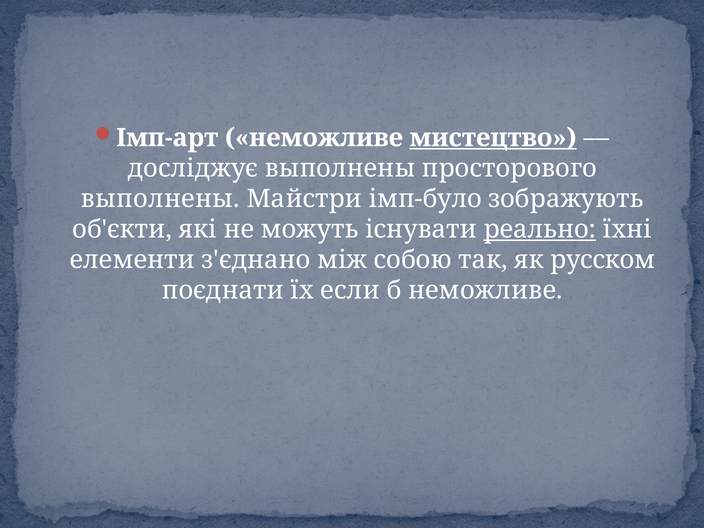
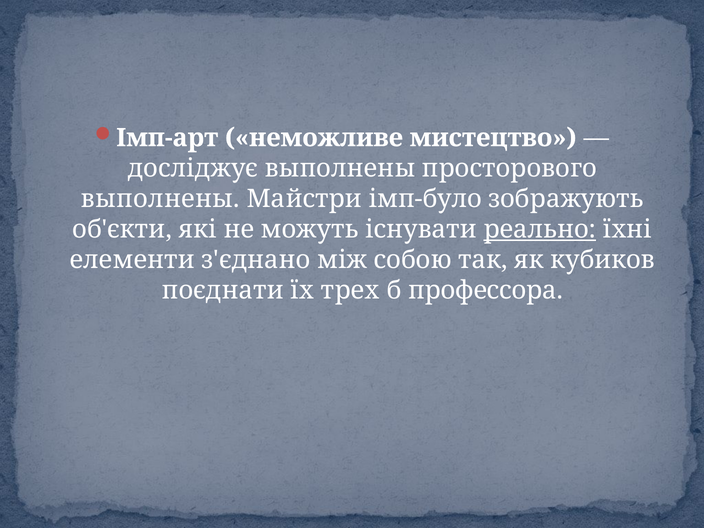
мистецтво underline: present -> none
русском: русском -> кубиков
если: если -> трех
б неможливе: неможливе -> профессора
